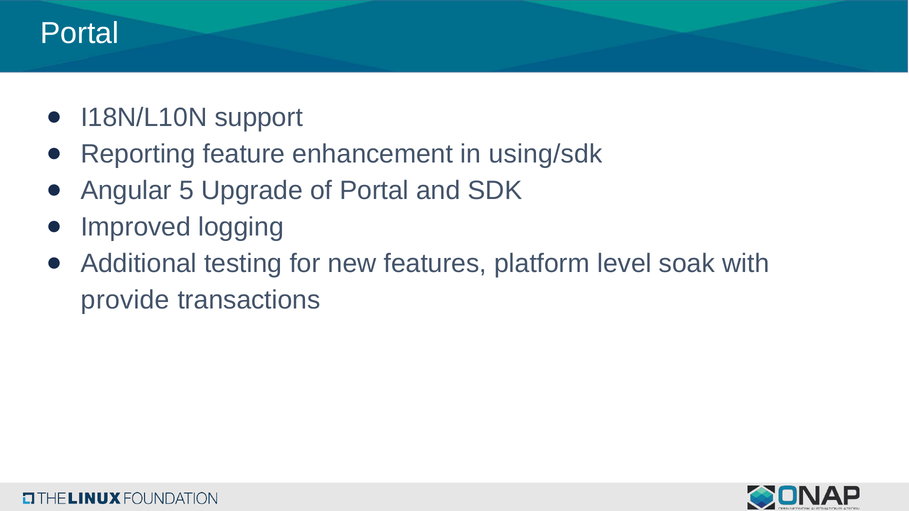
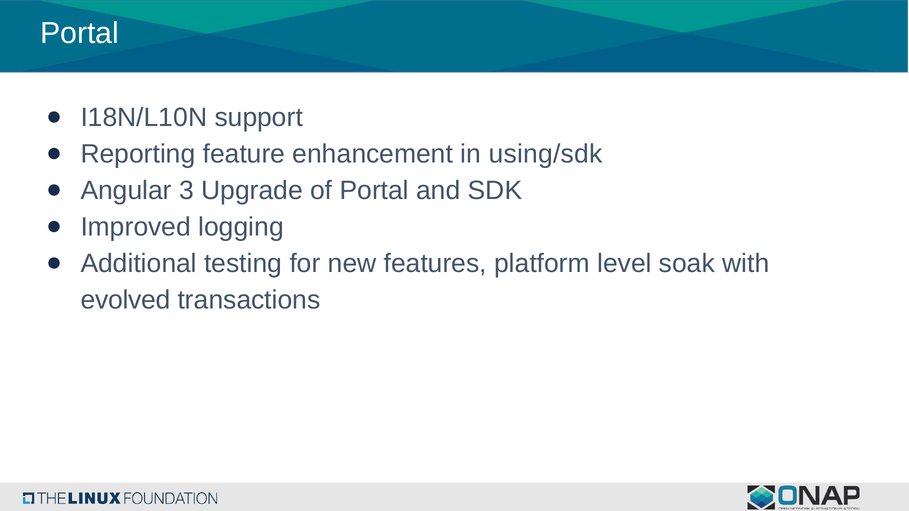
5: 5 -> 3
provide: provide -> evolved
